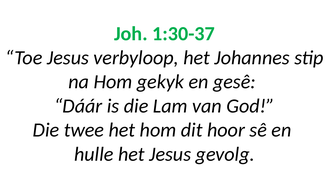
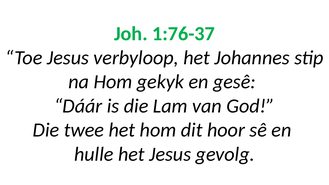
1:30-37: 1:30-37 -> 1:76-37
